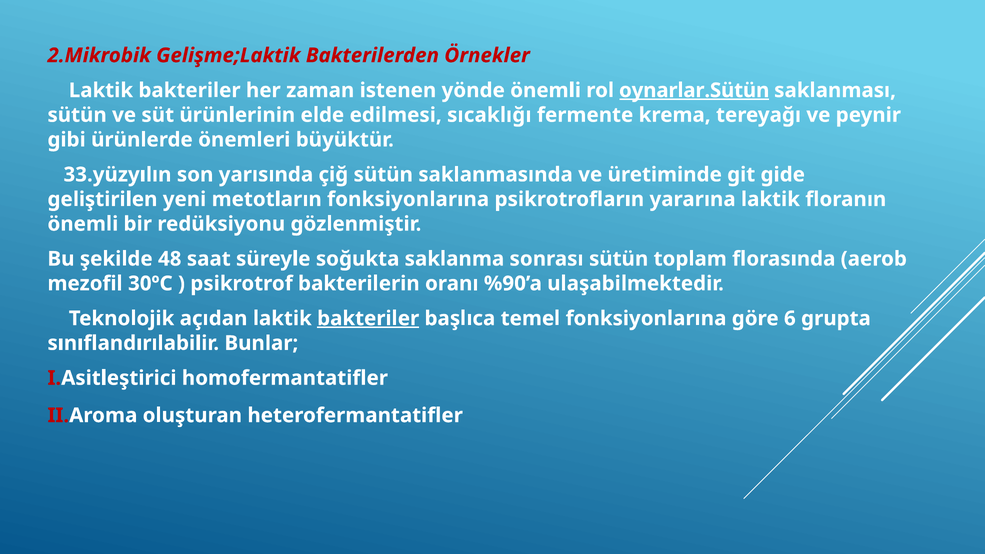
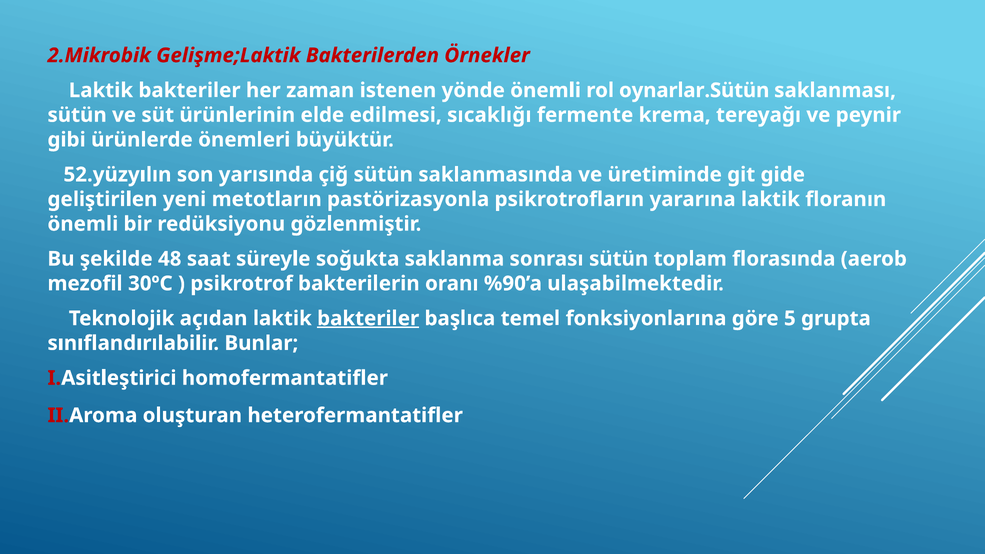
oynarlar.Sütün underline: present -> none
33.yüzyılın: 33.yüzyılın -> 52.yüzyılın
metotların fonksiyonlarına: fonksiyonlarına -> pastörizasyonla
6: 6 -> 5
